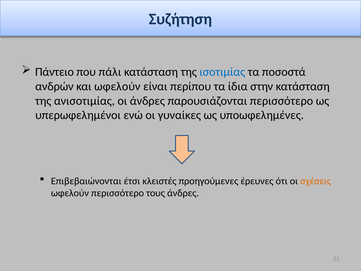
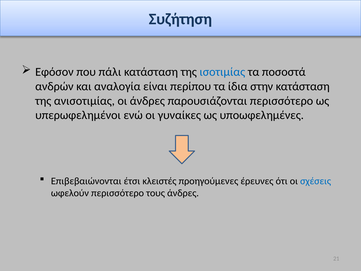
Πάντειο: Πάντειο -> Εφόσον
και ωφελούν: ωφελούν -> αναλογία
σχέσεις colour: orange -> blue
